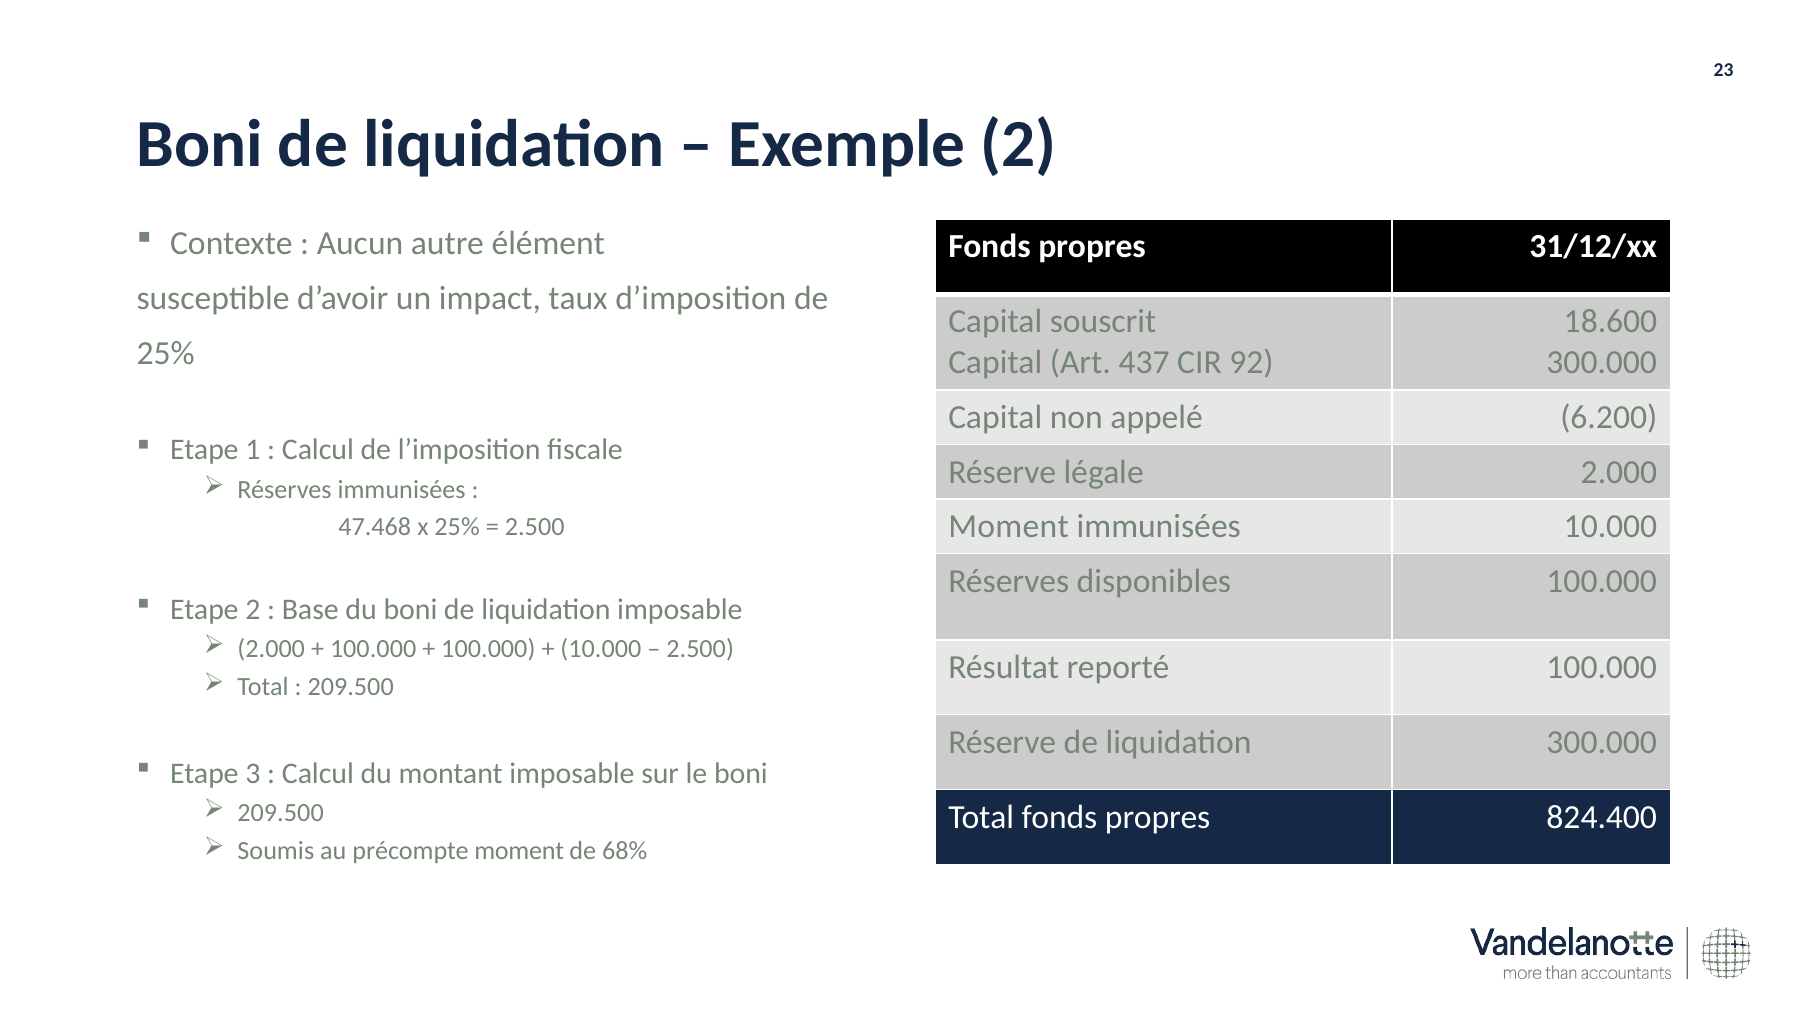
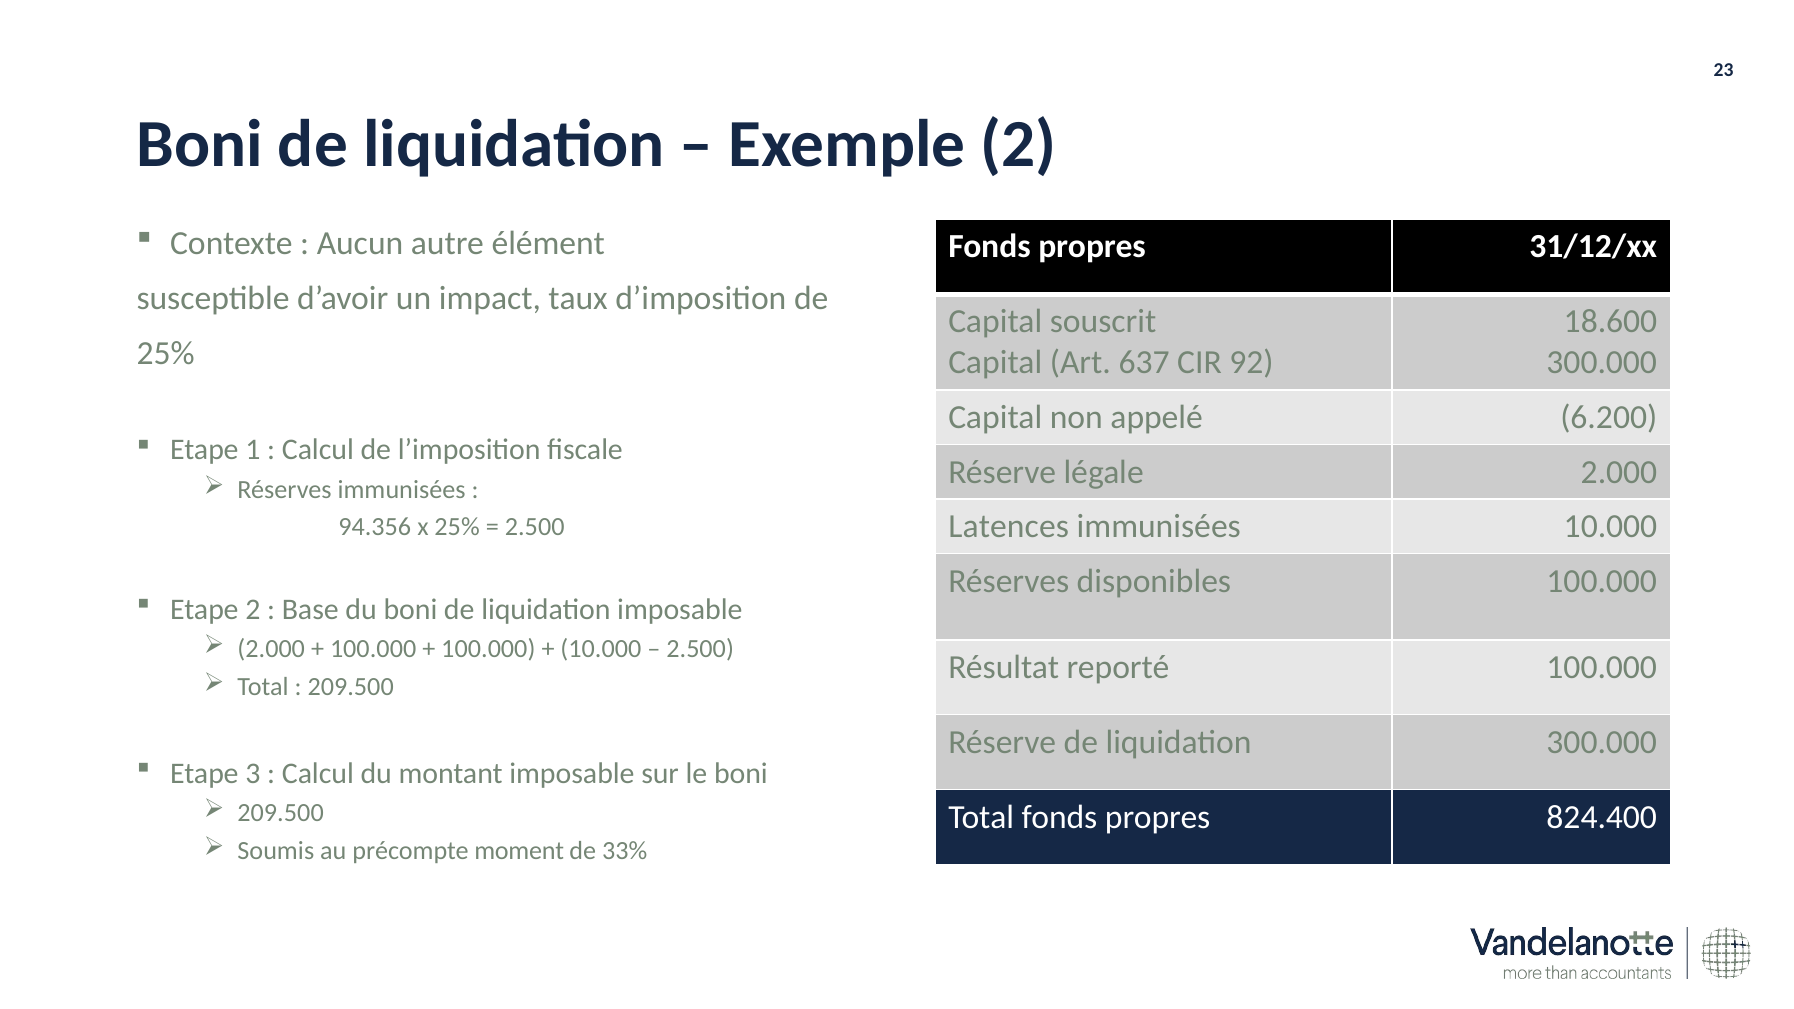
437: 437 -> 637
Moment at (1009, 527): Moment -> Latences
47.468: 47.468 -> 94.356
68%: 68% -> 33%
